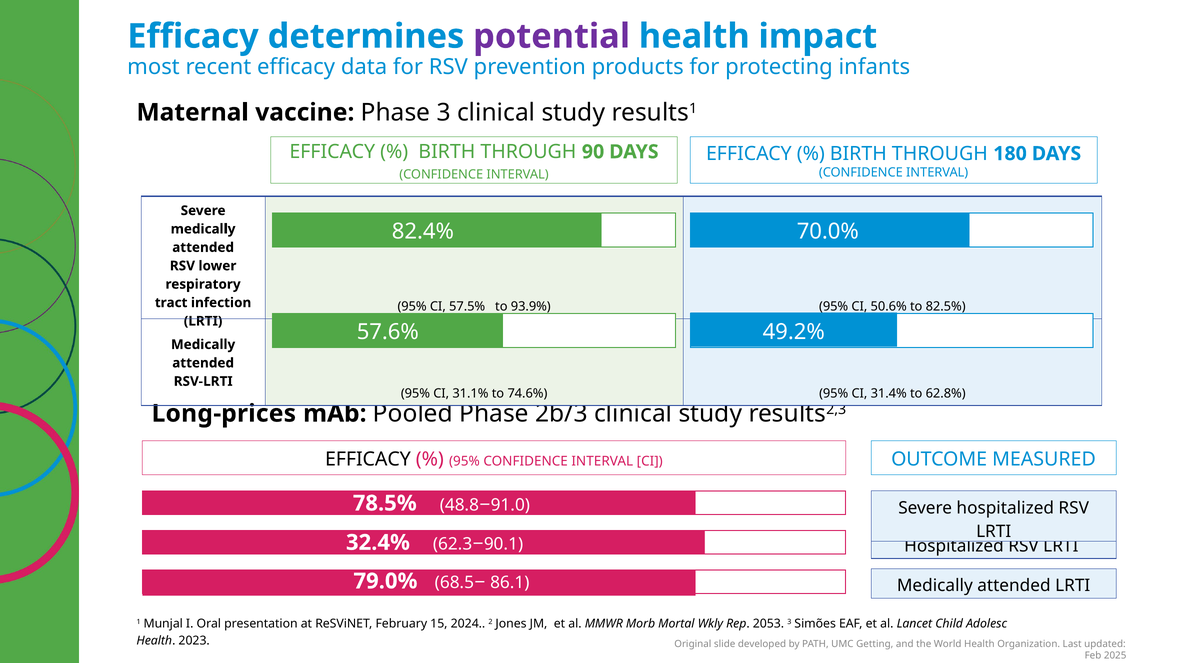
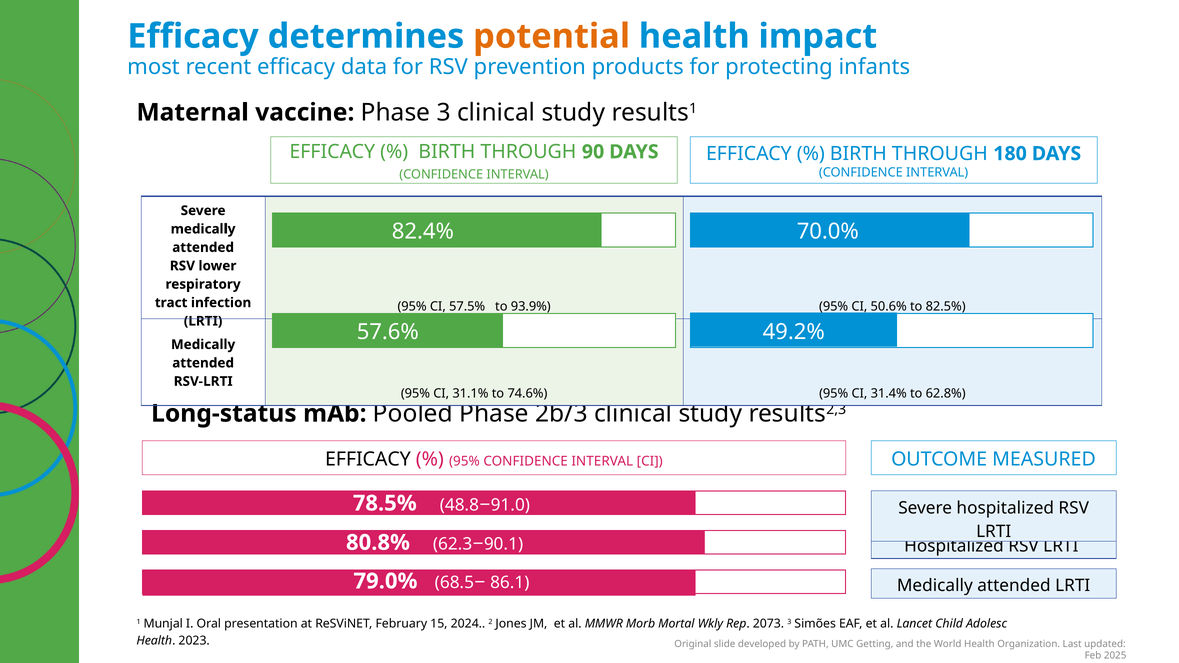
potential colour: purple -> orange
Long-prices: Long-prices -> Long-status
32.4%: 32.4% -> 80.8%
2053: 2053 -> 2073
